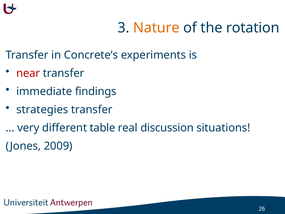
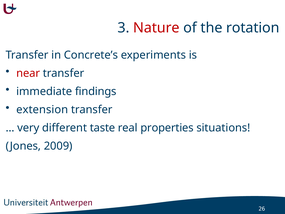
Nature colour: orange -> red
strategies: strategies -> extension
table: table -> taste
discussion: discussion -> properties
